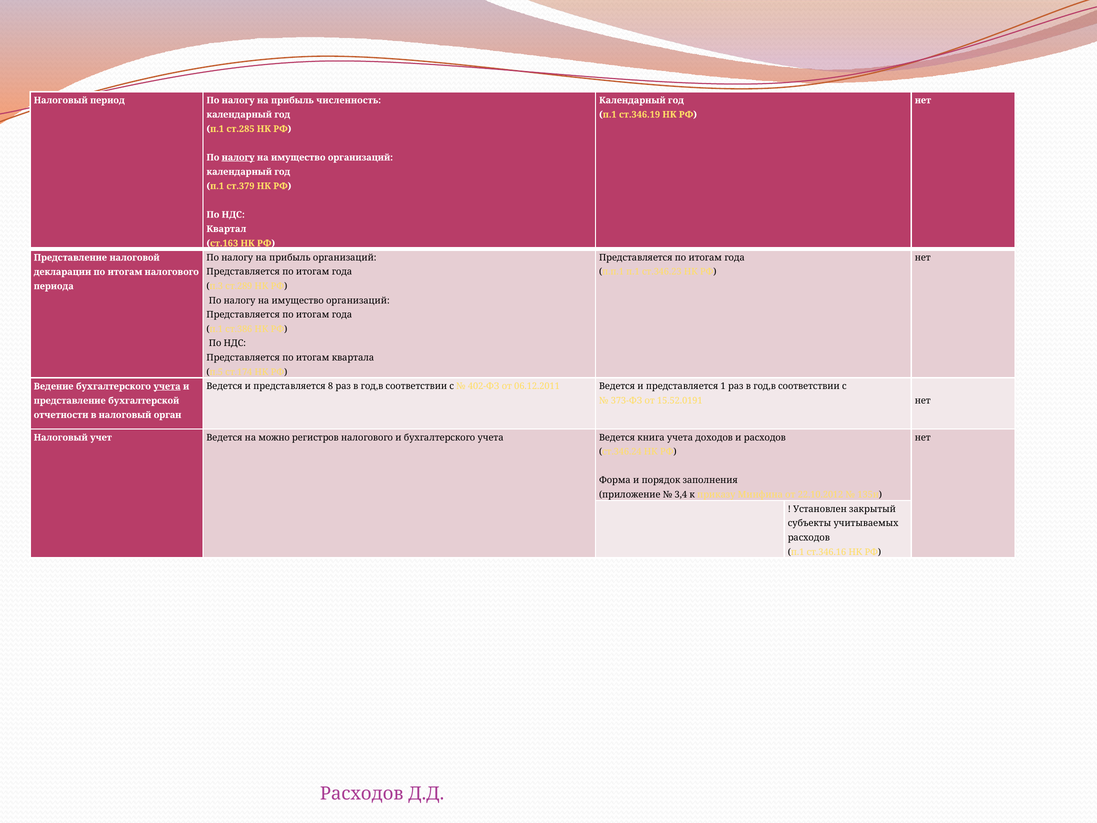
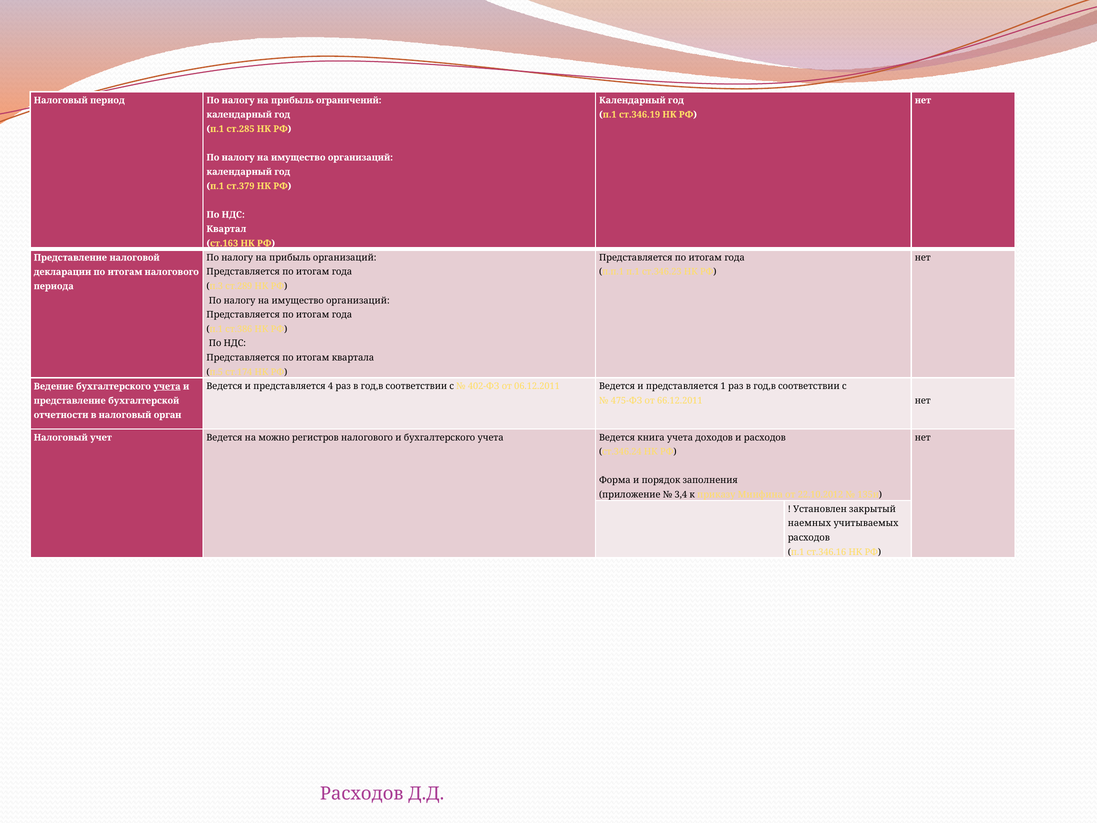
численность: численность -> ограничений
налогу at (238, 157) underline: present -> none
8: 8 -> 4
373-ФЗ: 373-ФЗ -> 475-ФЗ
15.52.0191: 15.52.0191 -> 66.12.2011
субъекты: субъекты -> наемных
